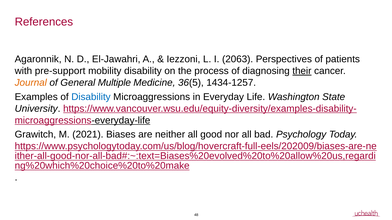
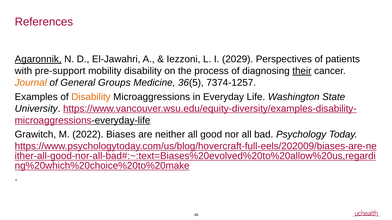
Agaronnik underline: none -> present
2063: 2063 -> 2029
Multiple: Multiple -> Groups
1434-1257: 1434-1257 -> 7374-1257
Disability at (91, 97) colour: blue -> orange
2021: 2021 -> 2022
